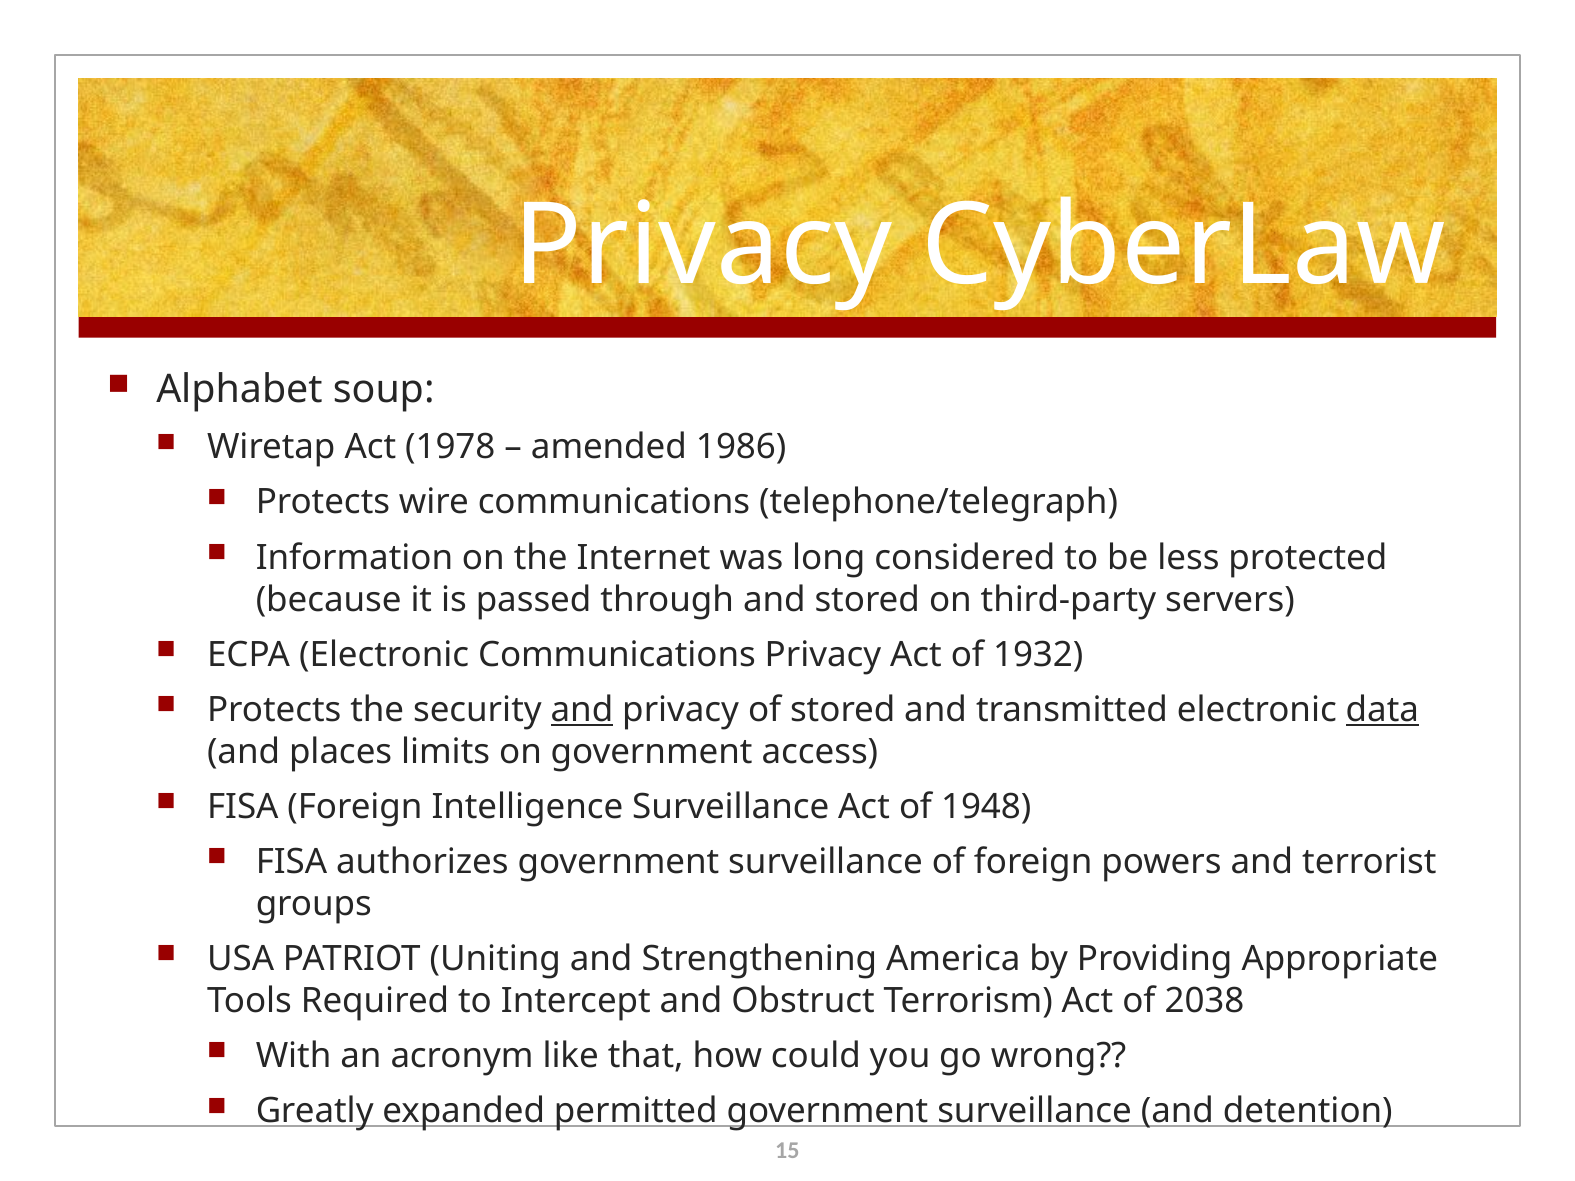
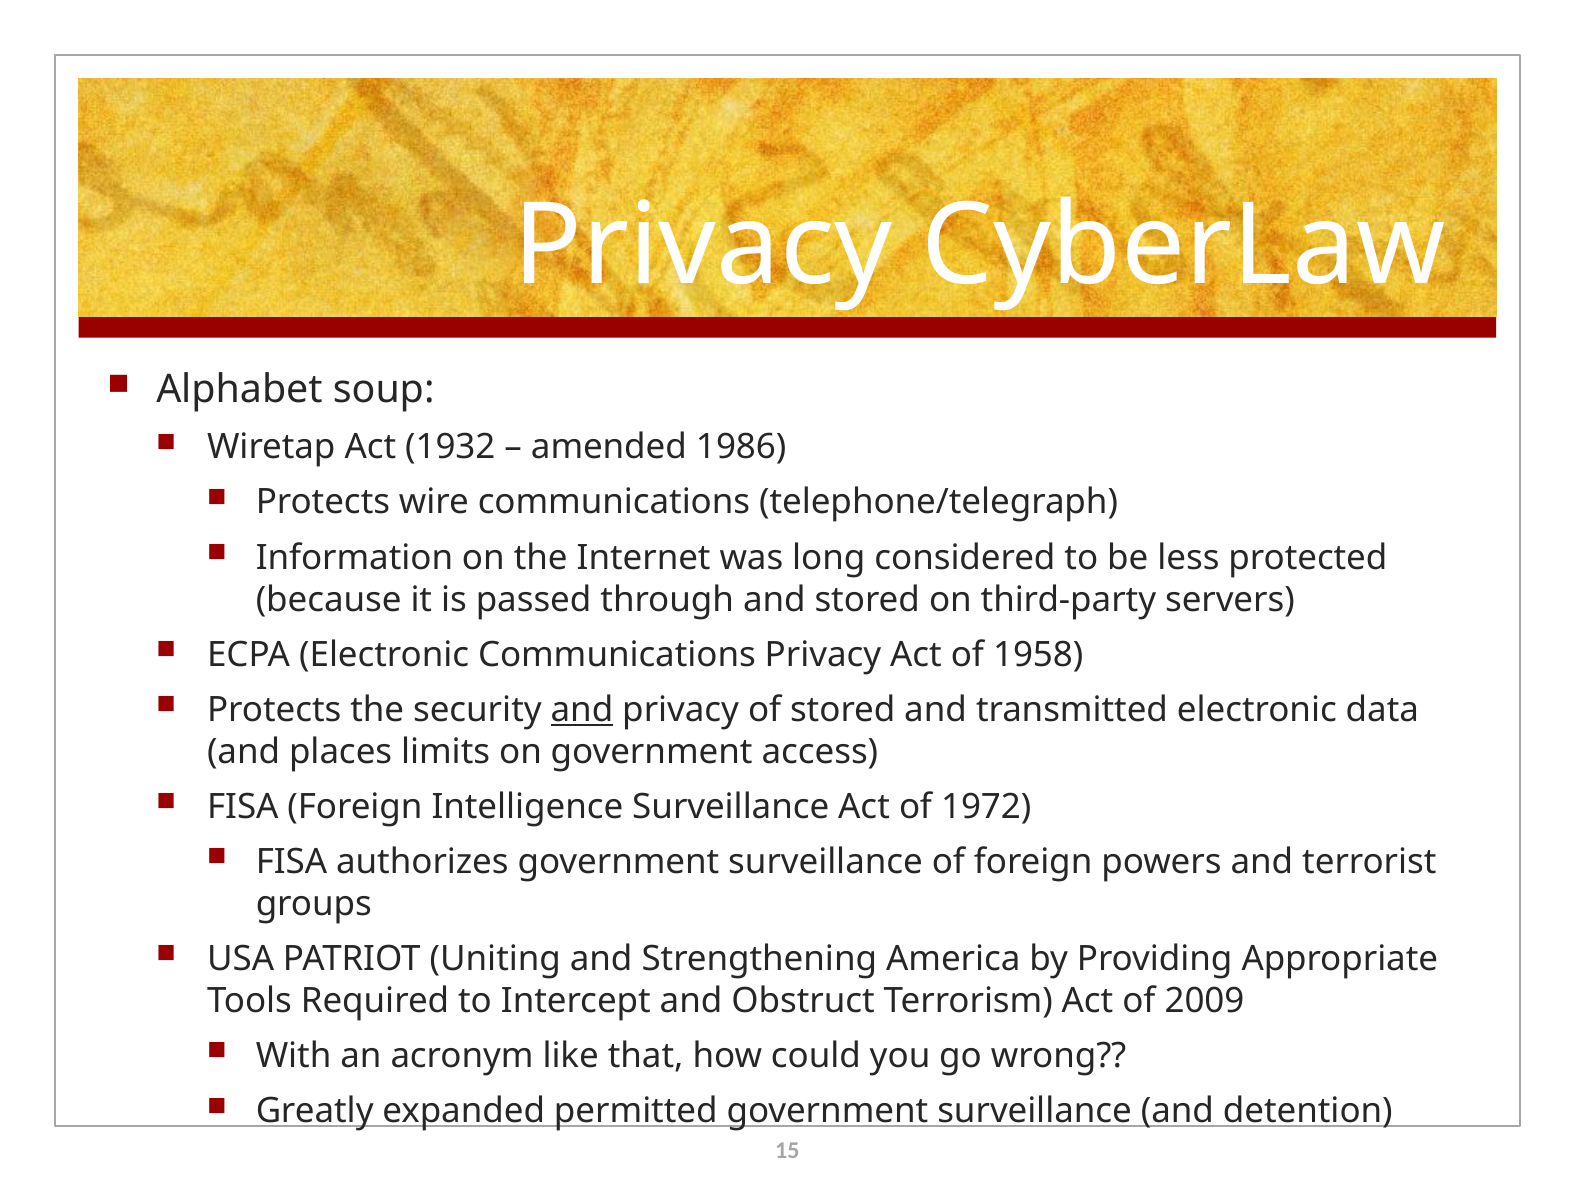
1978: 1978 -> 1932
1932: 1932 -> 1958
data underline: present -> none
1948: 1948 -> 1972
2038: 2038 -> 2009
